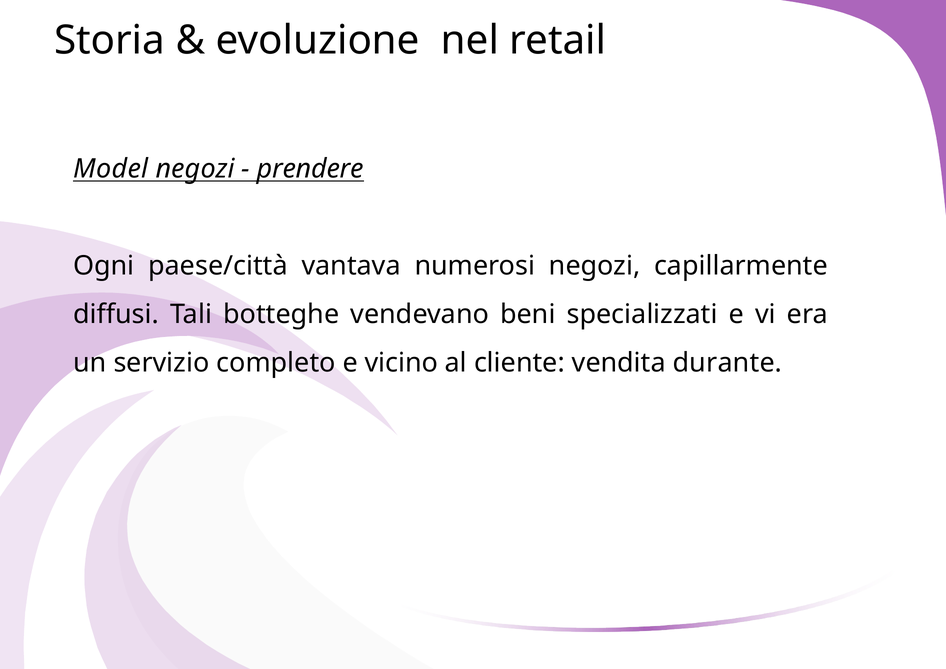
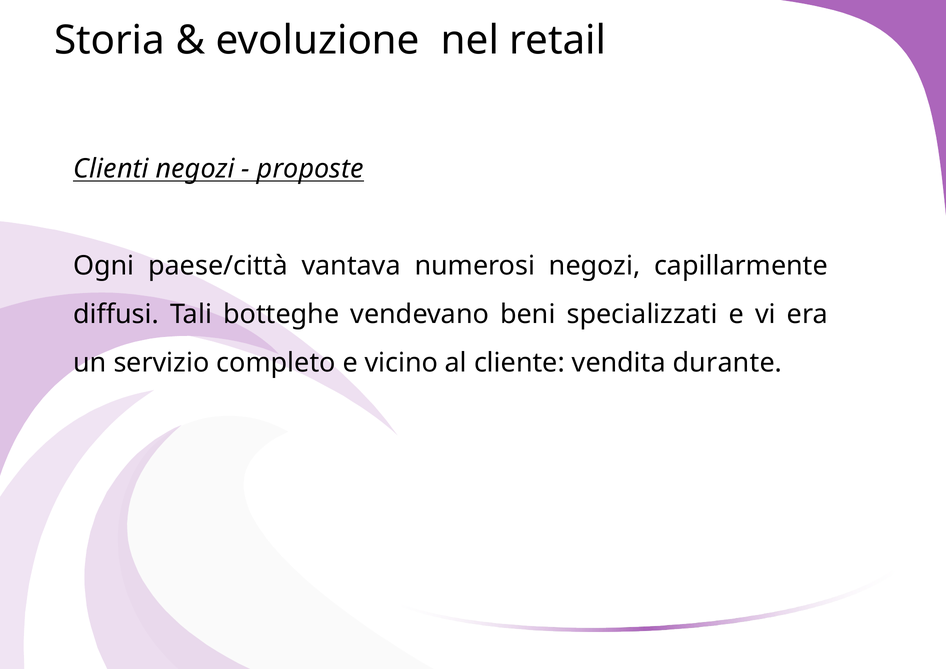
Model: Model -> Clienti
prendere: prendere -> proposte
